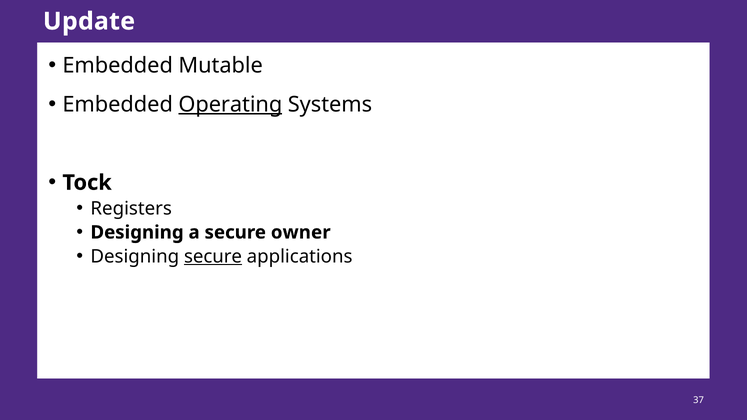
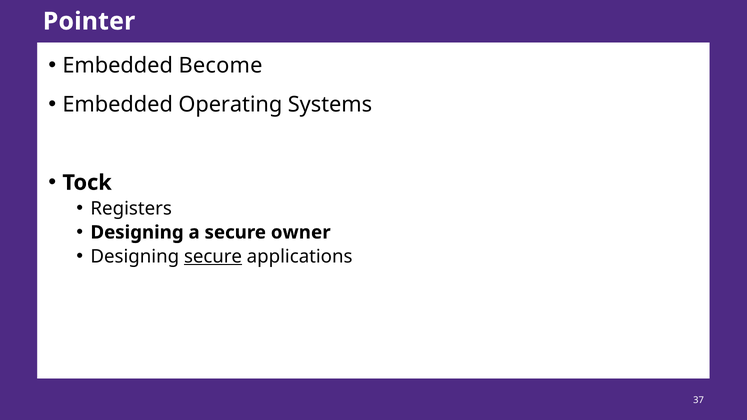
Update: Update -> Pointer
Mutable: Mutable -> Become
Operating underline: present -> none
